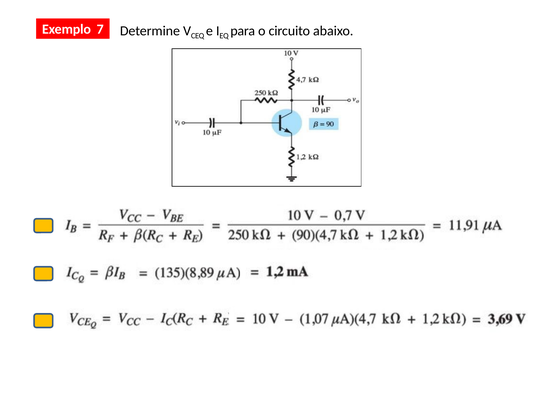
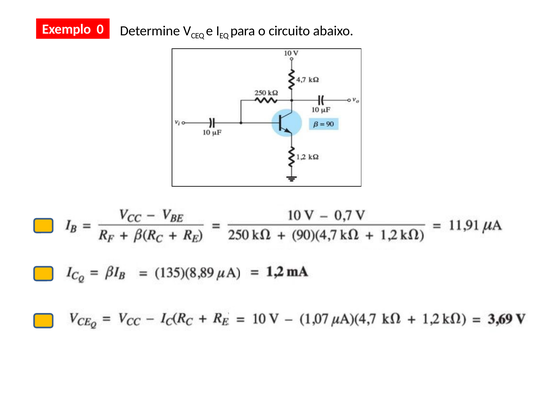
7: 7 -> 0
